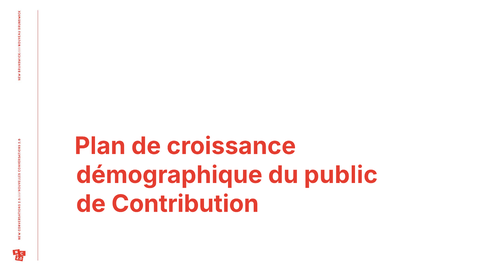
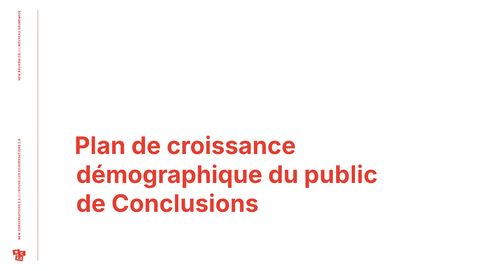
Contribution: Contribution -> Conclusions
